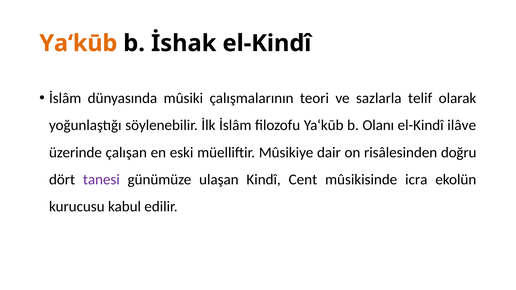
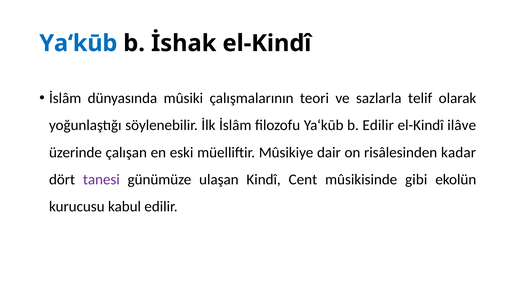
Ya‘kūb at (78, 43) colour: orange -> blue
b Olanı: Olanı -> Edilir
doğru: doğru -> kadar
icra: icra -> gibi
